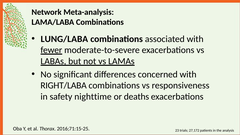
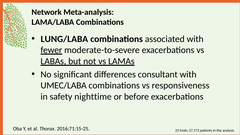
concerned: concerned -> consultant
RIGHT/LABA: RIGHT/LABA -> UMEC/LABA
deaths: deaths -> before
